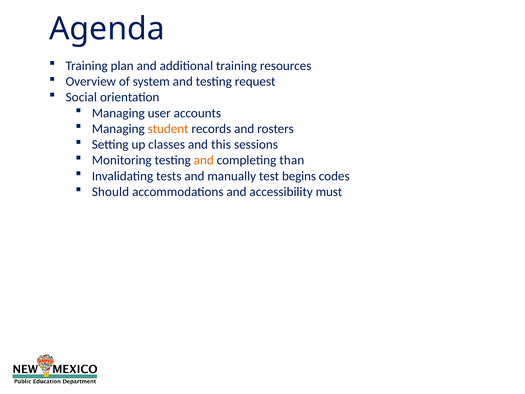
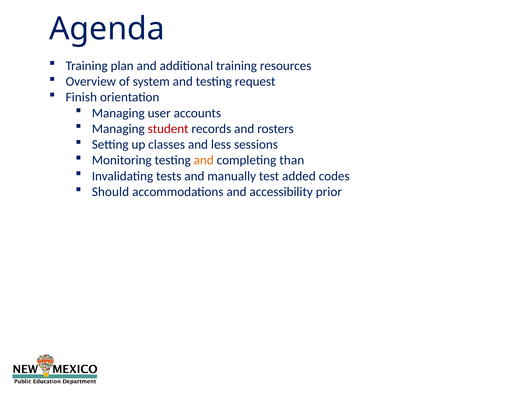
Social: Social -> Finish
student colour: orange -> red
this: this -> less
begins: begins -> added
must: must -> prior
